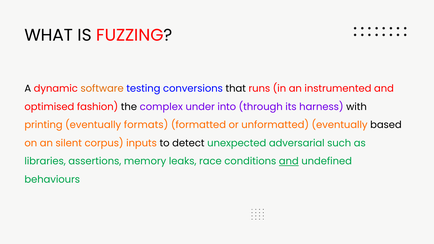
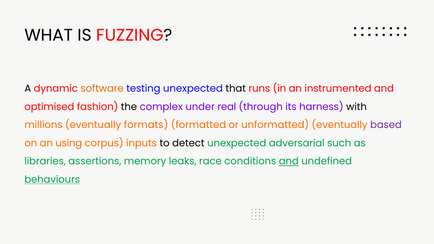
testing conversions: conversions -> unexpected
into: into -> real
printing: printing -> millions
based colour: black -> purple
silent: silent -> using
behaviours underline: none -> present
